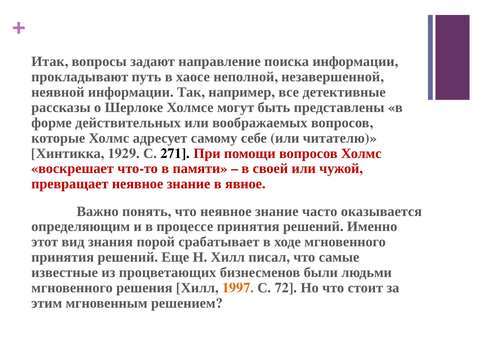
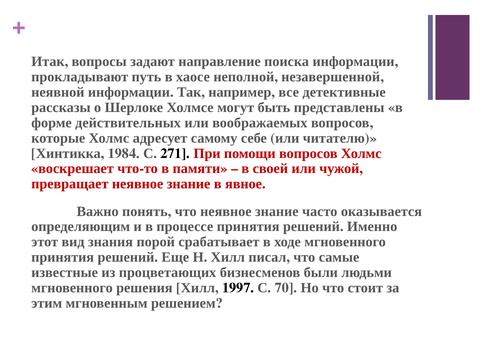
1929: 1929 -> 1984
1997 colour: orange -> black
72: 72 -> 70
